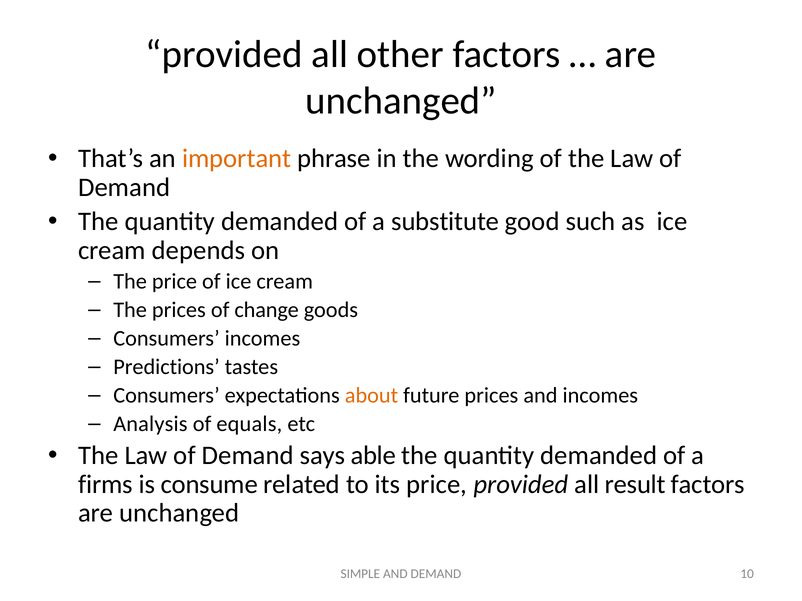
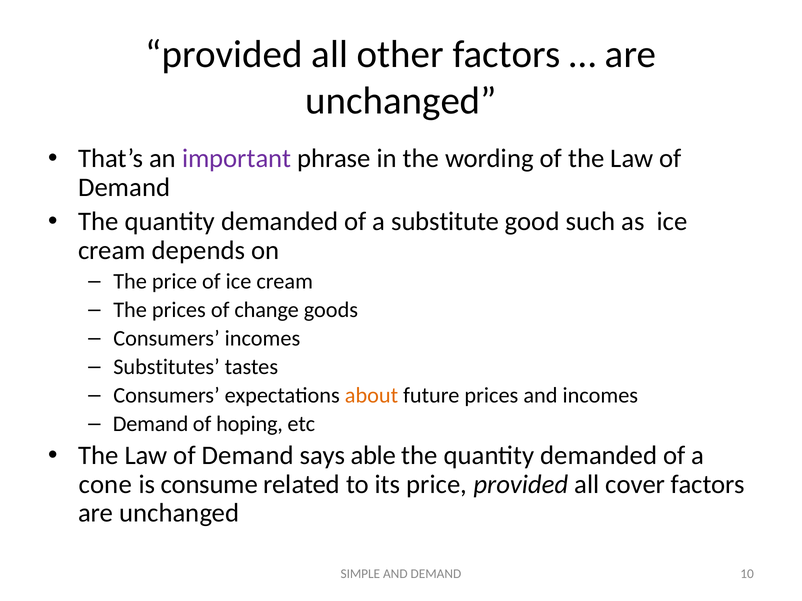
important colour: orange -> purple
Predictions: Predictions -> Substitutes
Analysis at (150, 424): Analysis -> Demand
equals: equals -> hoping
firms: firms -> cone
result: result -> cover
